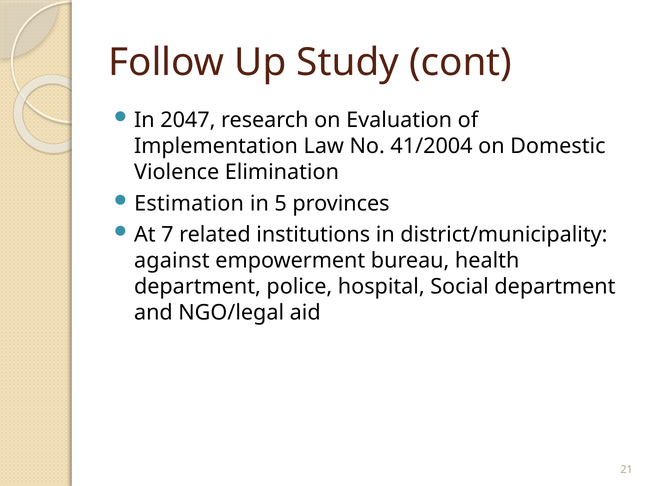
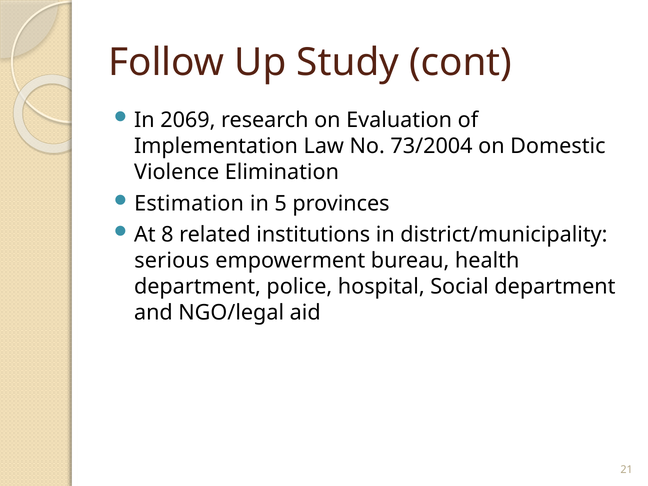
2047: 2047 -> 2069
41/2004: 41/2004 -> 73/2004
7: 7 -> 8
against: against -> serious
